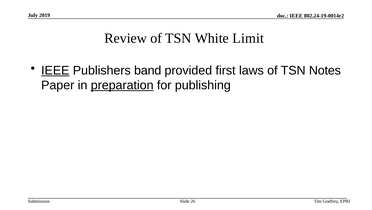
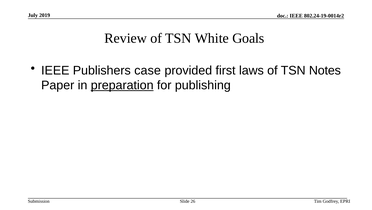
Limit: Limit -> Goals
IEEE at (55, 70) underline: present -> none
band: band -> case
